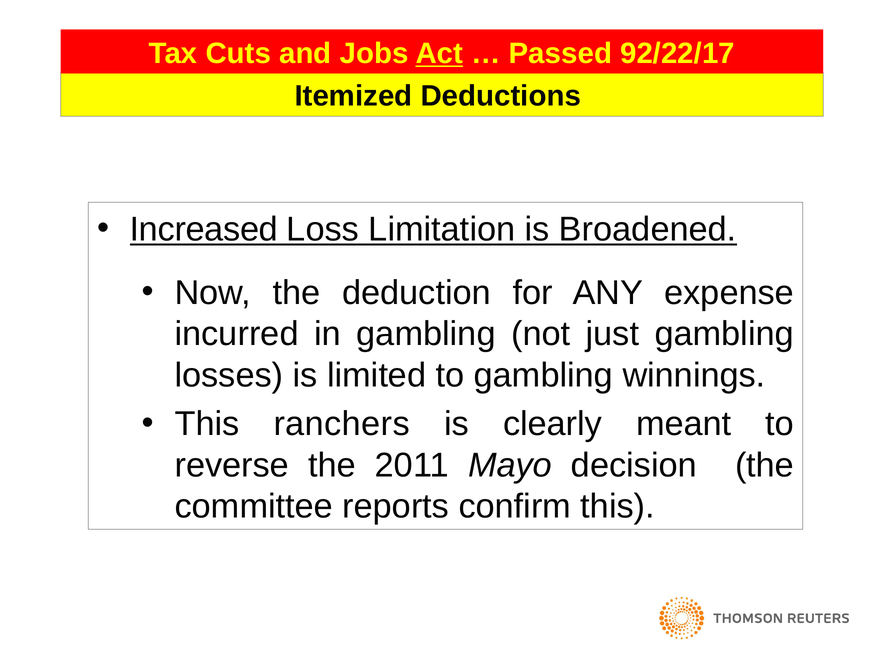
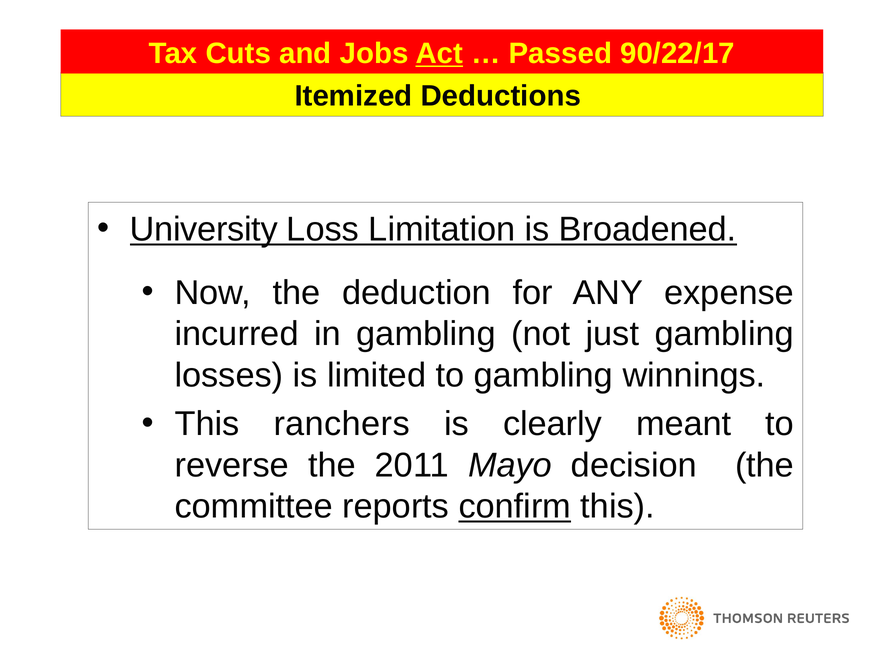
92/22/17: 92/22/17 -> 90/22/17
Increased: Increased -> University
confirm underline: none -> present
